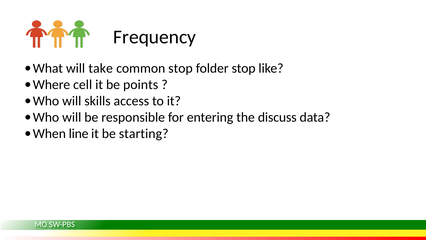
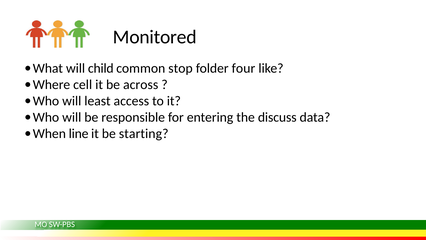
Frequency: Frequency -> Monitored
take: take -> child
folder stop: stop -> four
points: points -> across
skills: skills -> least
